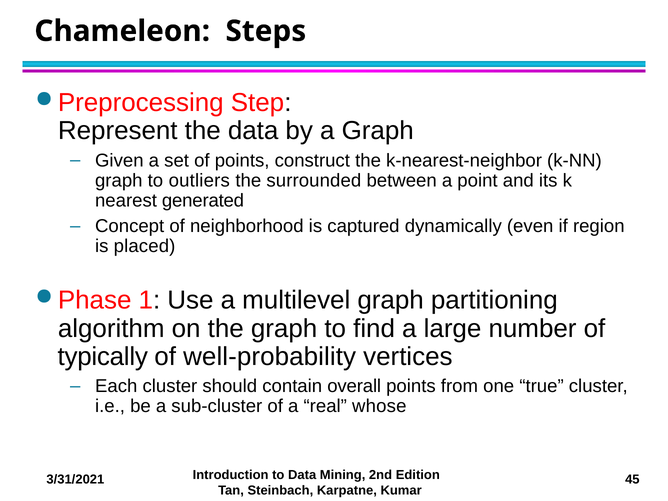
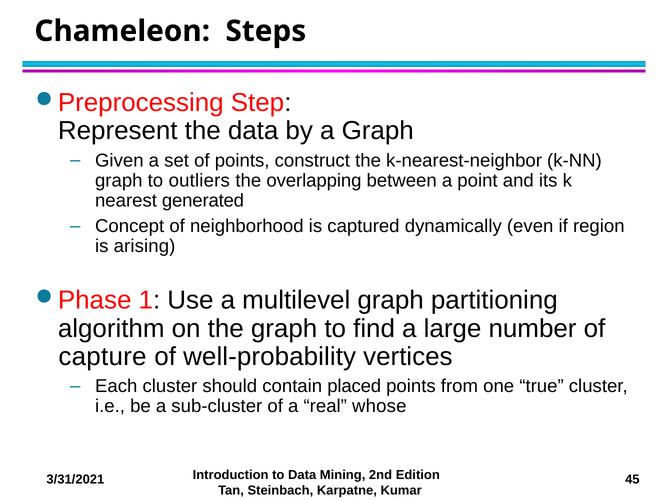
surrounded: surrounded -> overlapping
placed: placed -> arising
typically: typically -> capture
overall: overall -> placed
